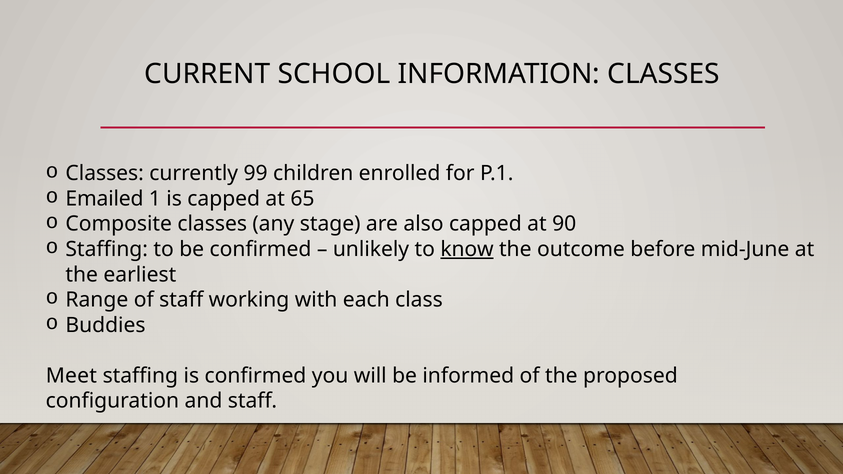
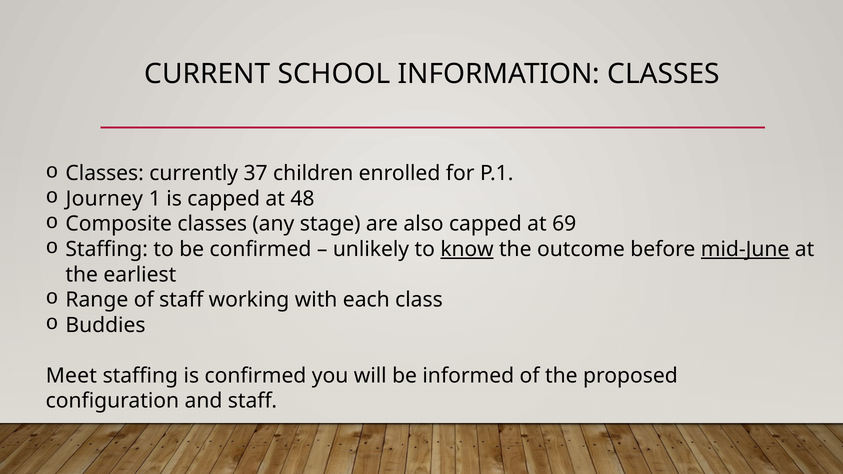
99: 99 -> 37
Emailed: Emailed -> Journey
65: 65 -> 48
90: 90 -> 69
mid-June underline: none -> present
